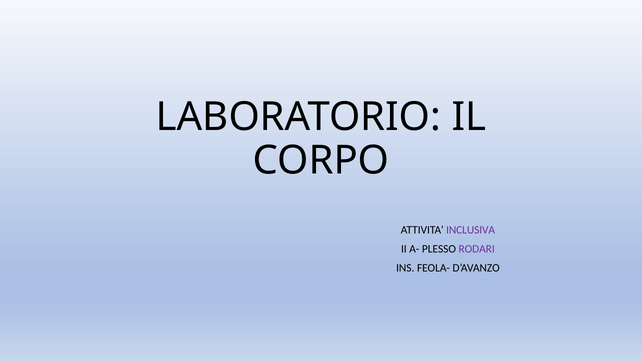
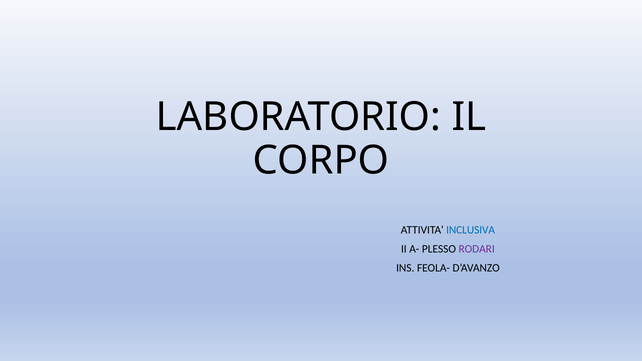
INCLUSIVA colour: purple -> blue
